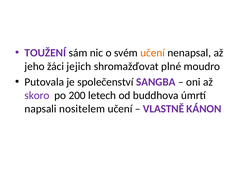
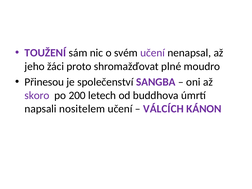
učení at (153, 53) colour: orange -> purple
jejich: jejich -> proto
Putovala: Putovala -> Přinesou
VLASTNĚ: VLASTNĚ -> VÁLCÍCH
